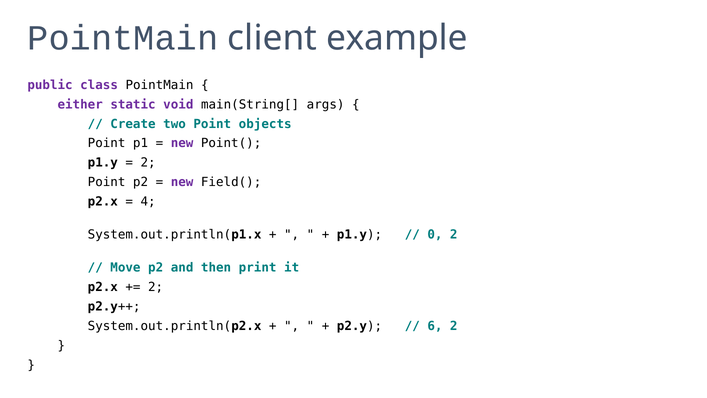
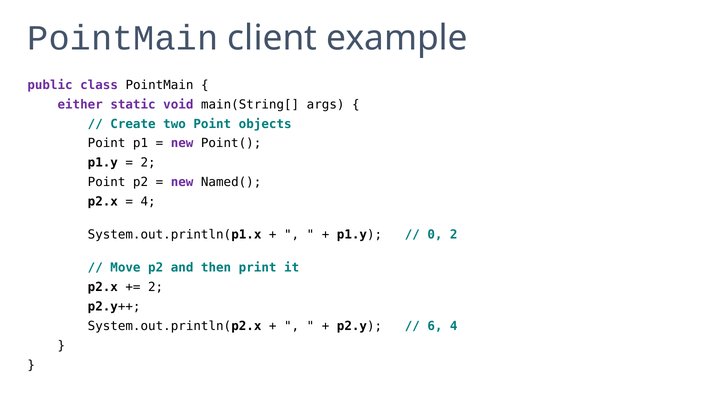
Field(: Field( -> Named(
6 2: 2 -> 4
